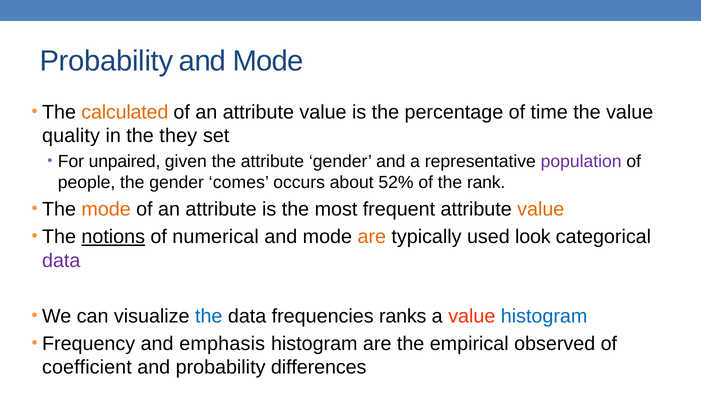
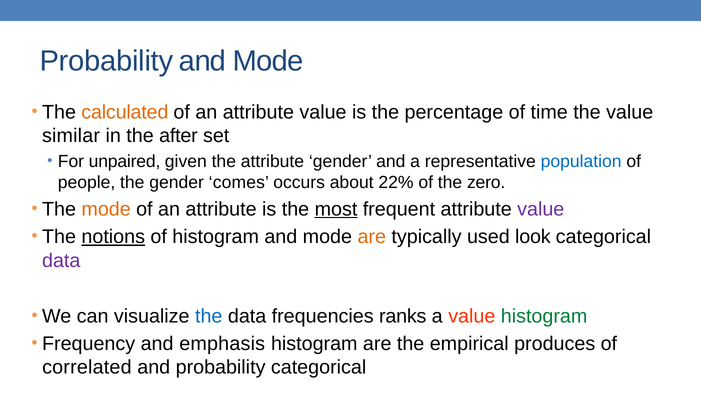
quality: quality -> similar
they: they -> after
population colour: purple -> blue
52%: 52% -> 22%
rank: rank -> zero
most underline: none -> present
value at (541, 209) colour: orange -> purple
of numerical: numerical -> histogram
histogram at (544, 316) colour: blue -> green
observed: observed -> produces
coefficient: coefficient -> correlated
probability differences: differences -> categorical
